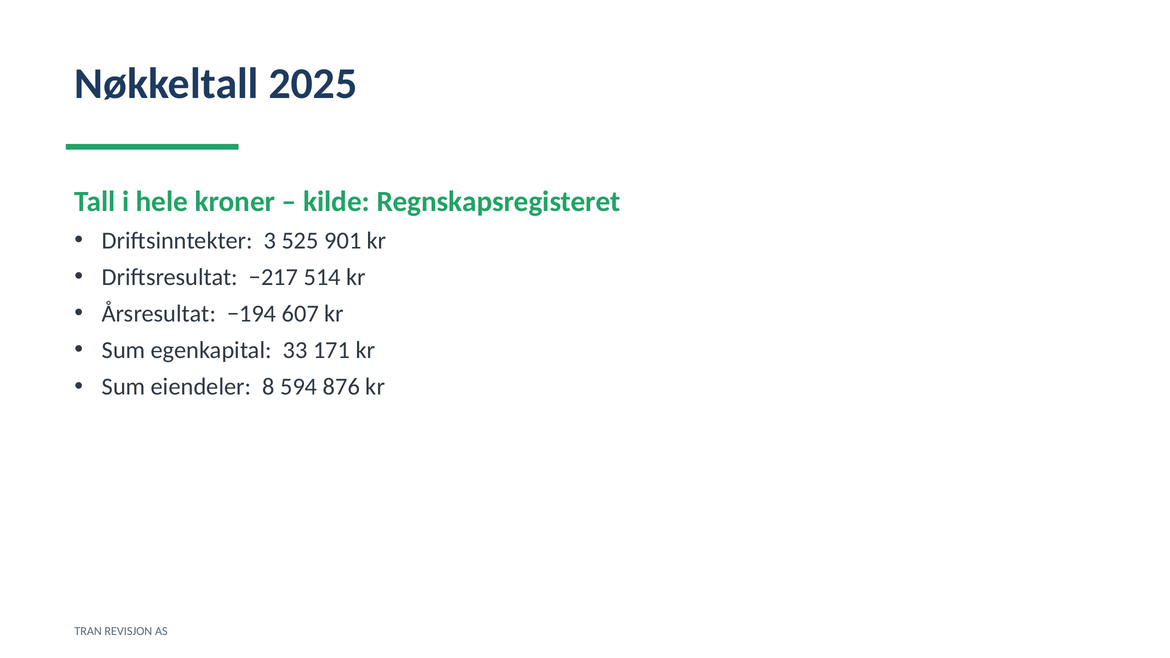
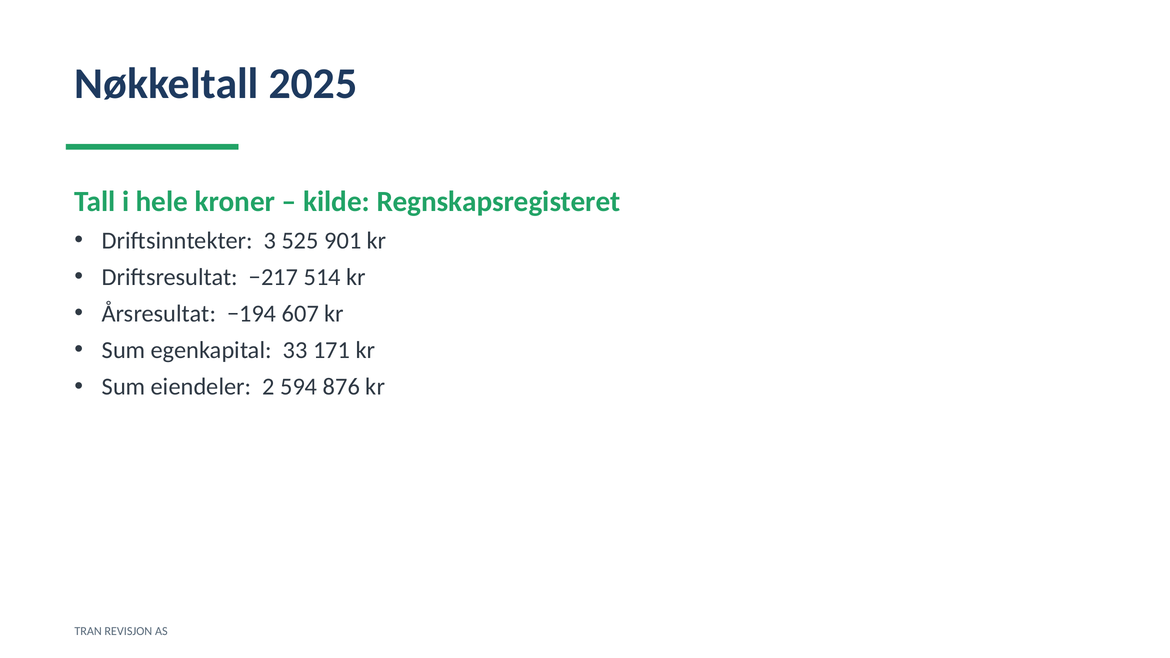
8: 8 -> 2
